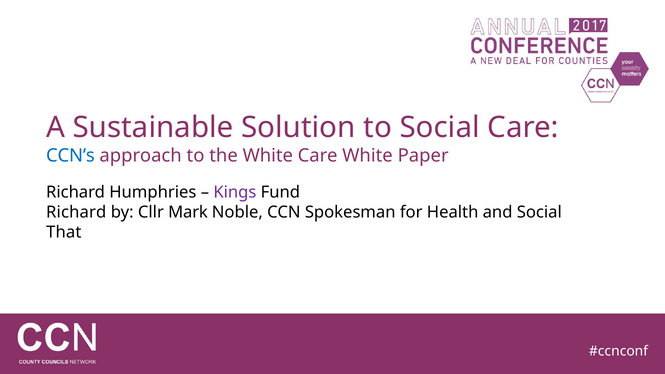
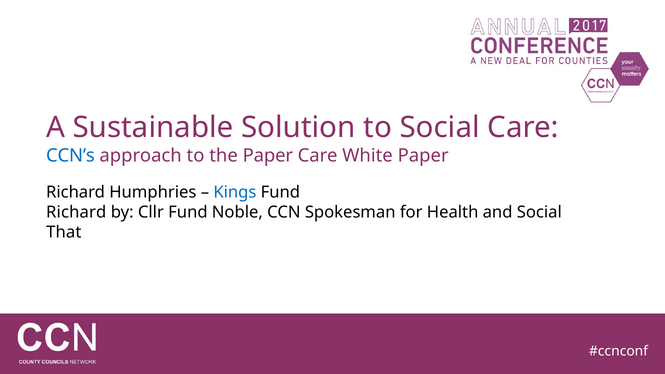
the White: White -> Paper
Kings colour: purple -> blue
Cllr Mark: Mark -> Fund
